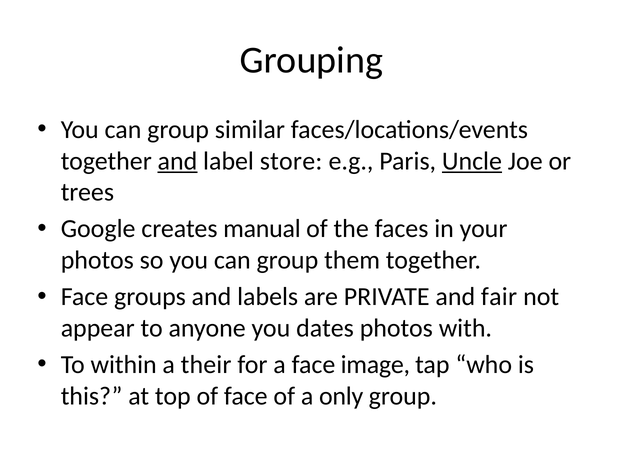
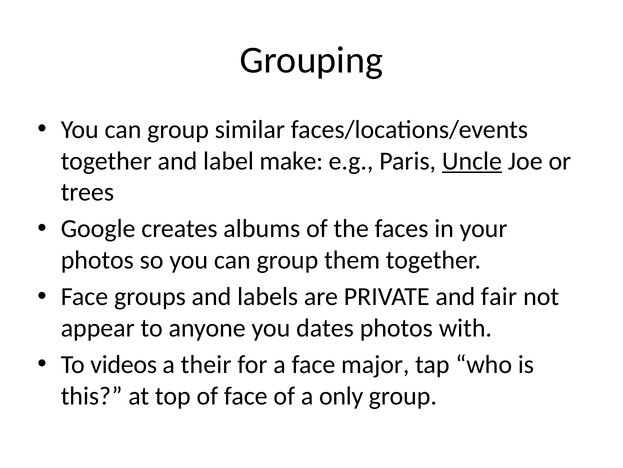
and at (177, 161) underline: present -> none
store: store -> make
manual: manual -> albums
within: within -> videos
image: image -> major
